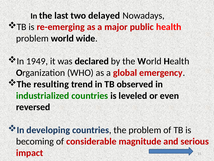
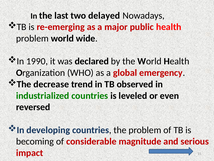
1949: 1949 -> 1990
resulting: resulting -> decrease
